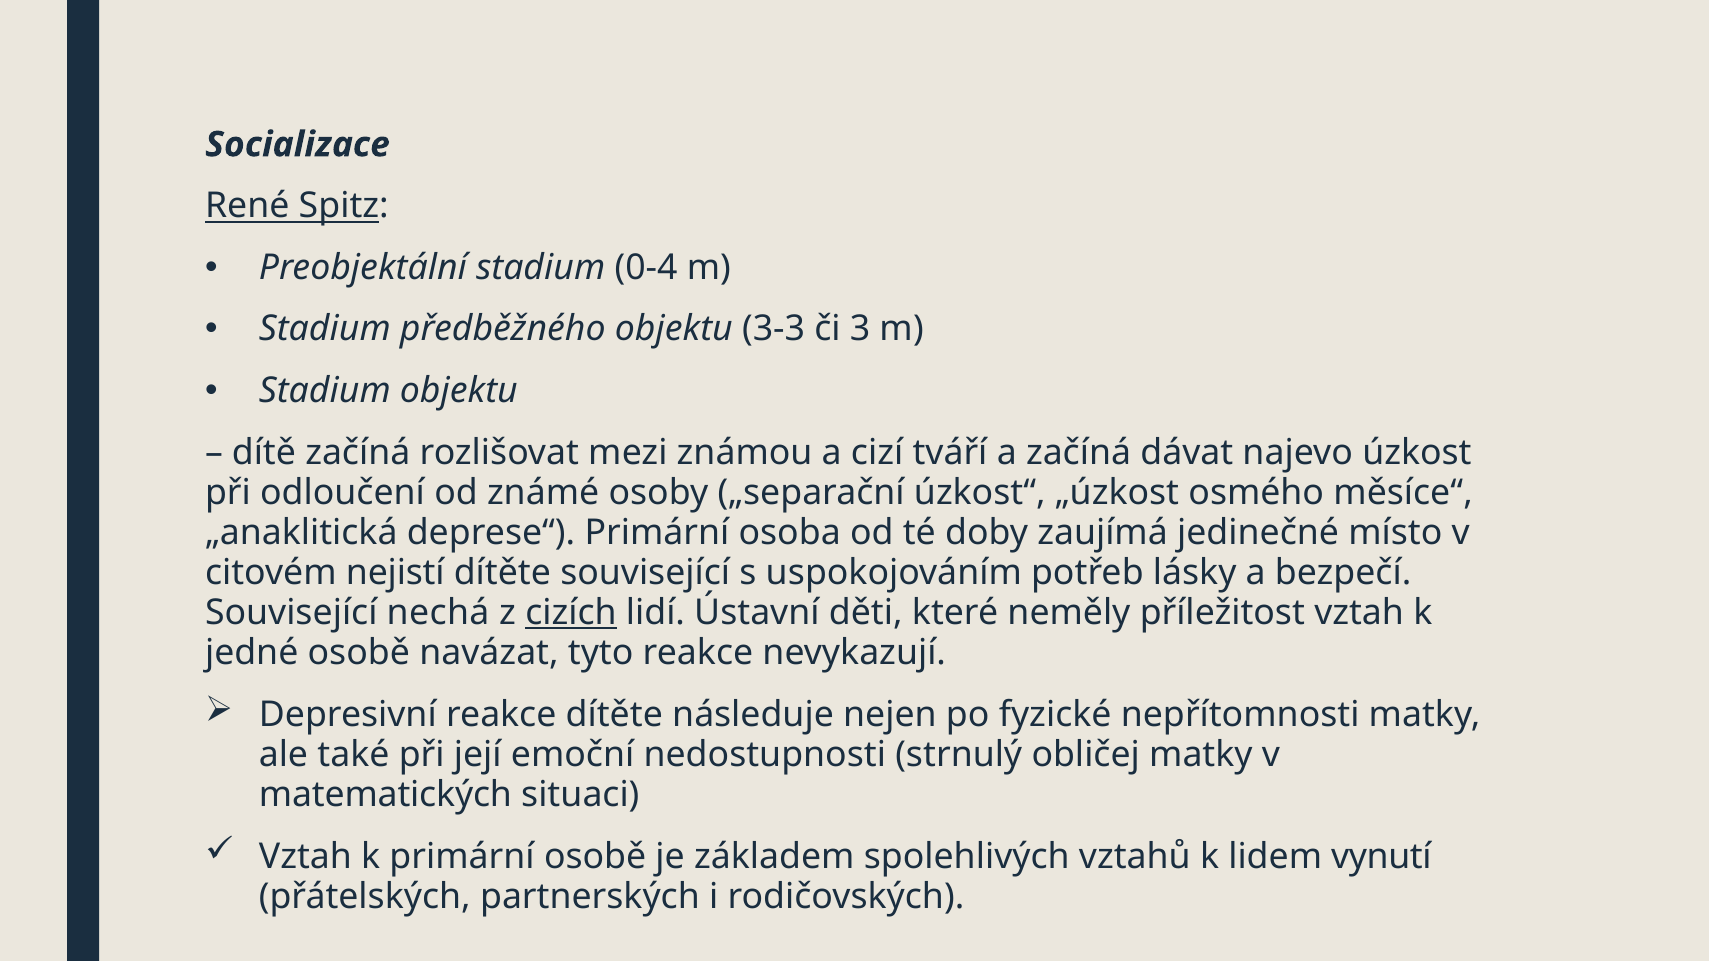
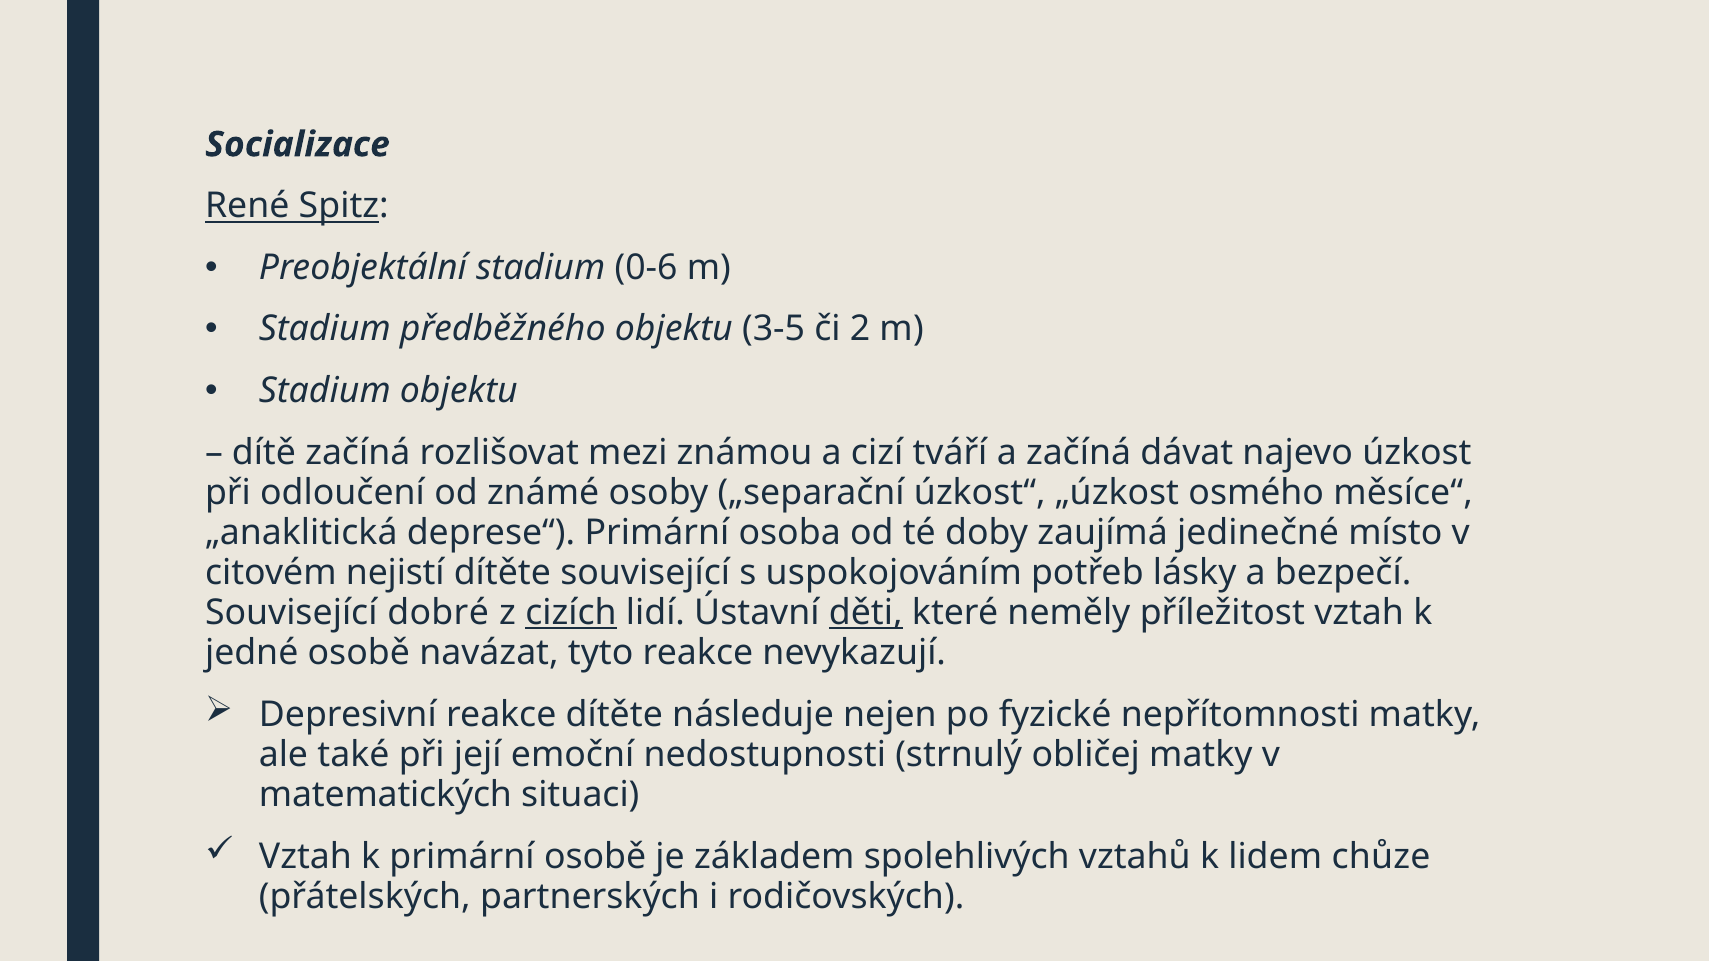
0-4: 0-4 -> 0-6
3-3: 3-3 -> 3-5
3: 3 -> 2
nechá: nechá -> dobré
děti underline: none -> present
vynutí: vynutí -> chůze
